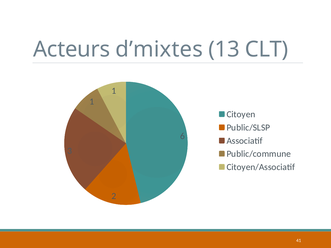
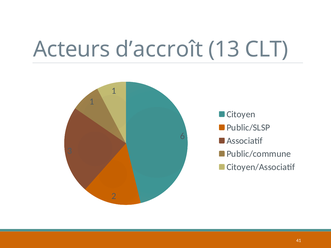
d’mixtes: d’mixtes -> d’accroît
